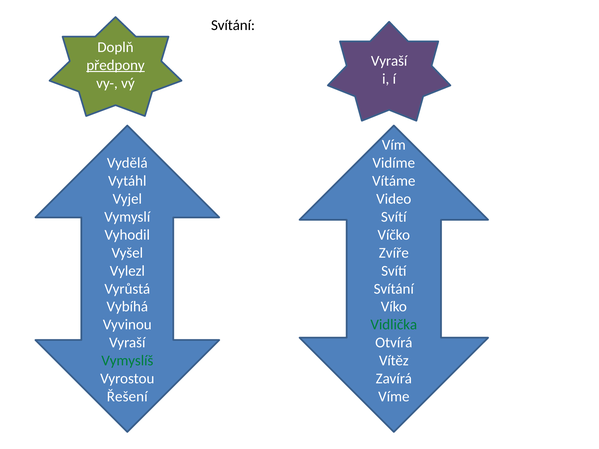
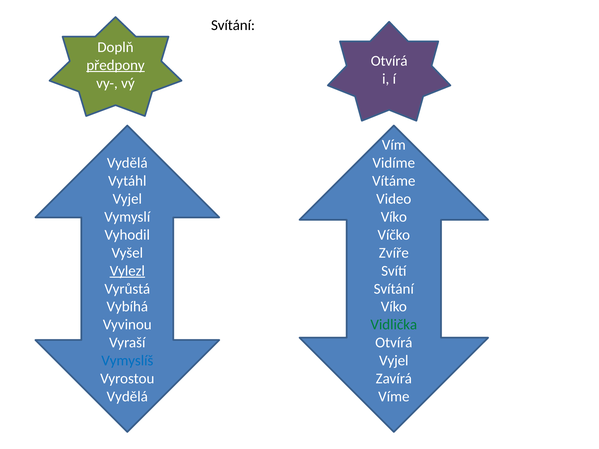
Vyraší at (389, 61): Vyraší -> Otvírá
Svítí at (394, 217): Svítí -> Víko
Vylezl underline: none -> present
Vymyslíš colour: green -> blue
Vítěz at (394, 361): Vítěz -> Vyjel
Řešení at (127, 397): Řešení -> Vydělá
